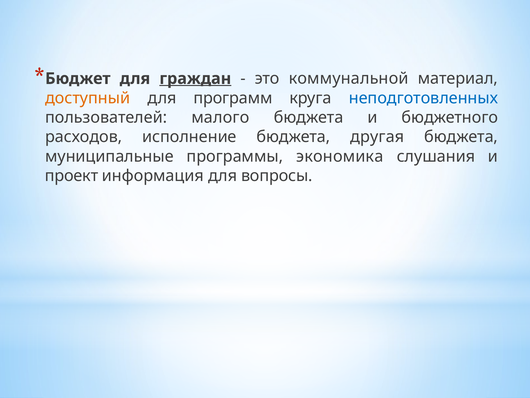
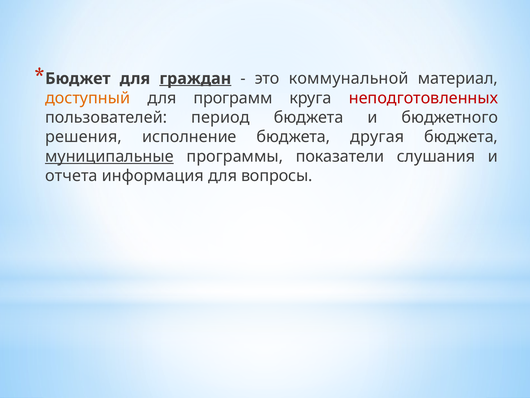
неподготовленных colour: blue -> red
малого: малого -> период
расходов: расходов -> решения
муниципальные underline: none -> present
экономика: экономика -> показатели
проект: проект -> отчета
